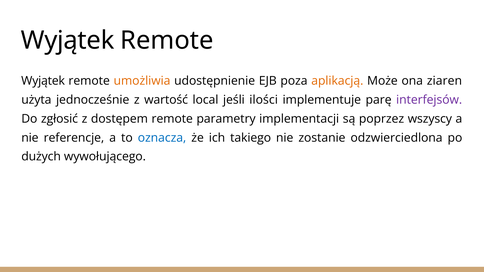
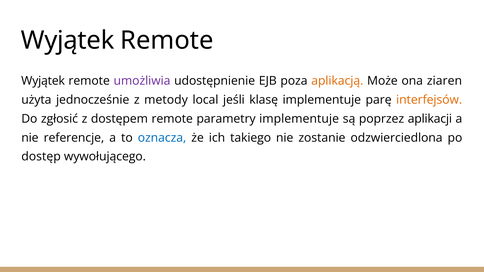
umożliwia colour: orange -> purple
wartość: wartość -> metody
ilości: ilości -> klasę
interfejsów colour: purple -> orange
parametry implementacji: implementacji -> implementuje
wszyscy: wszyscy -> aplikacji
dużych: dużych -> dostęp
